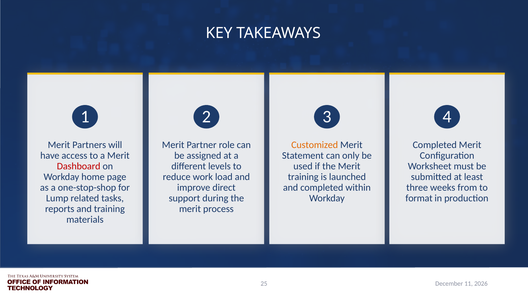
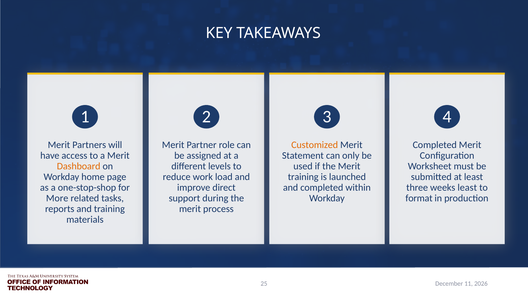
Dashboard colour: red -> orange
weeks from: from -> least
Lump: Lump -> More
